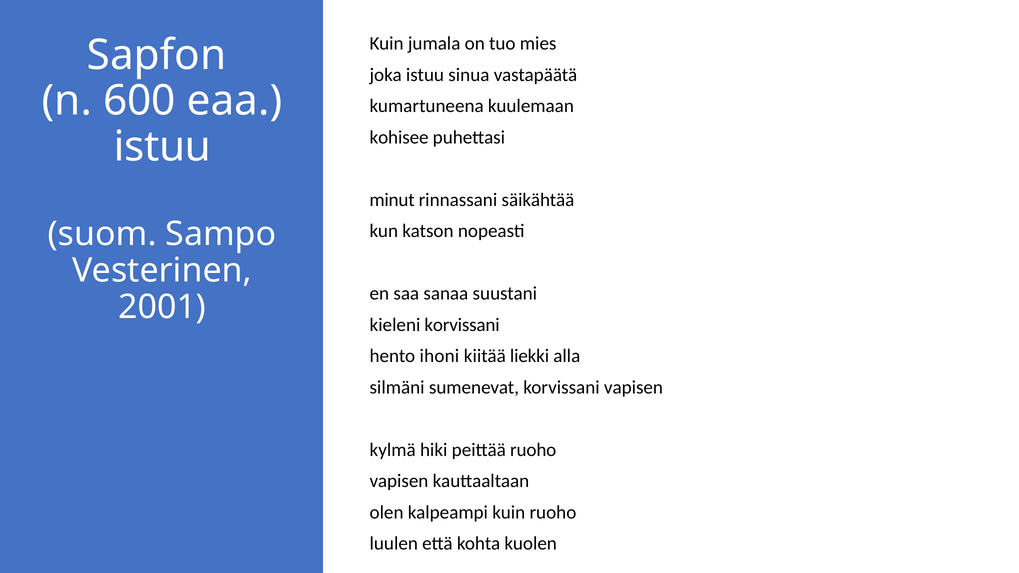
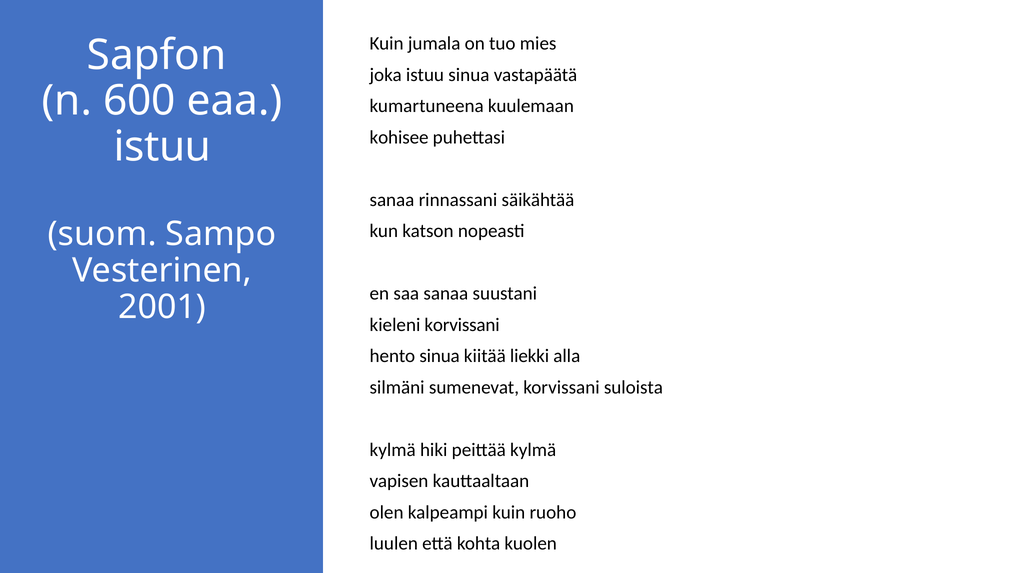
minut at (392, 200): minut -> sanaa
hento ihoni: ihoni -> sinua
korvissani vapisen: vapisen -> suloista
peittää ruoho: ruoho -> kylmä
